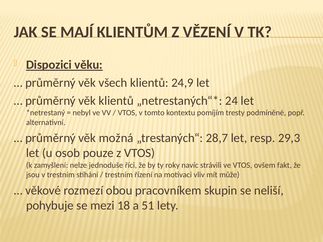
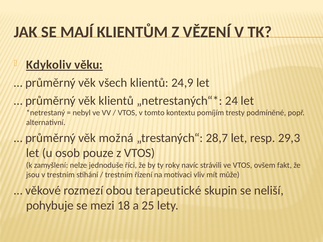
Dispozici: Dispozici -> Kdykoliv
pracovníkem: pracovníkem -> terapeutické
51: 51 -> 25
